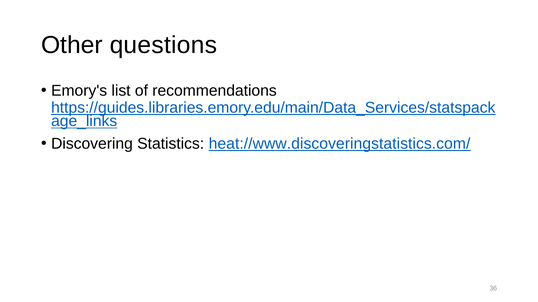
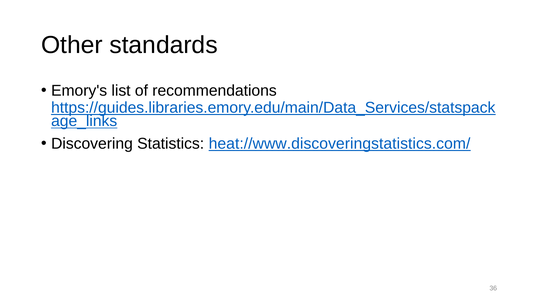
questions: questions -> standards
